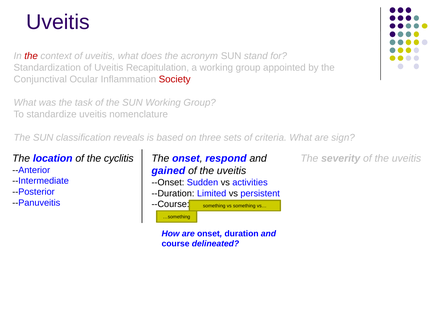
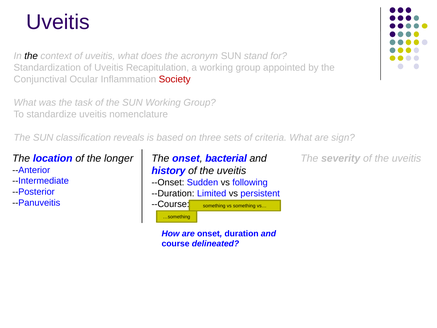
the at (31, 56) colour: red -> black
cyclitis: cyclitis -> longer
respond: respond -> bacterial
gained: gained -> history
activities: activities -> following
